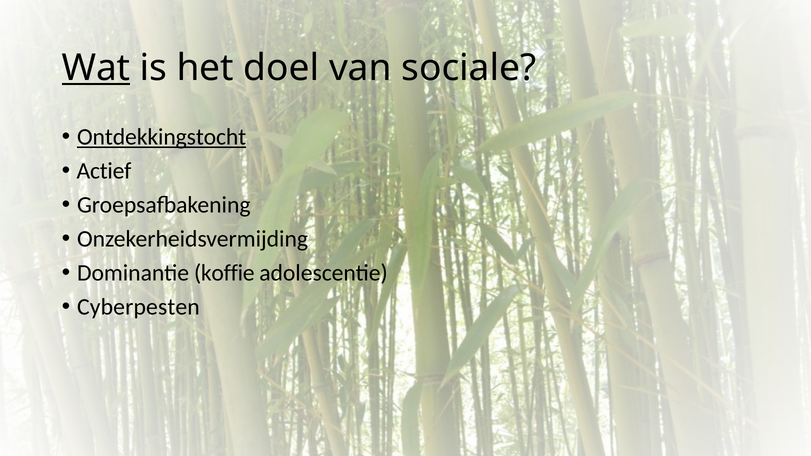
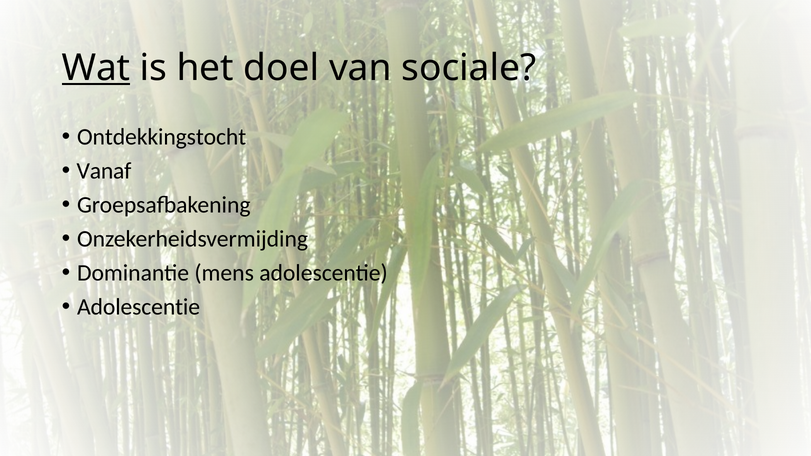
Ontdekkingstocht underline: present -> none
Actief: Actief -> Vanaf
koffie: koffie -> mens
Cyberpesten at (138, 307): Cyberpesten -> Adolescentie
